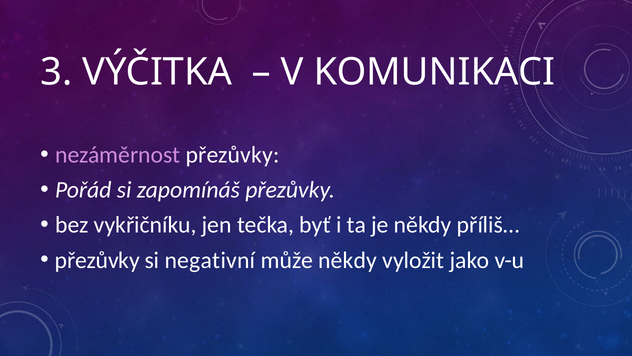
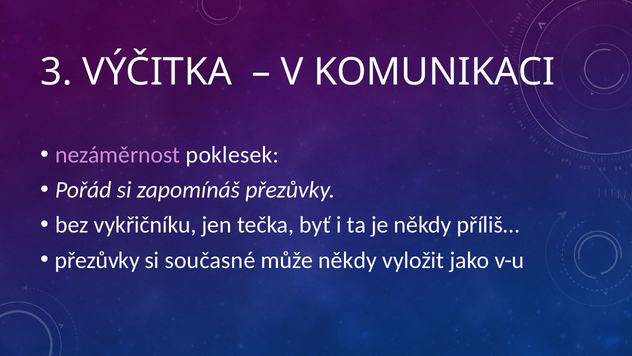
nezáměrnost přezůvky: přezůvky -> poklesek
negativní: negativní -> současné
